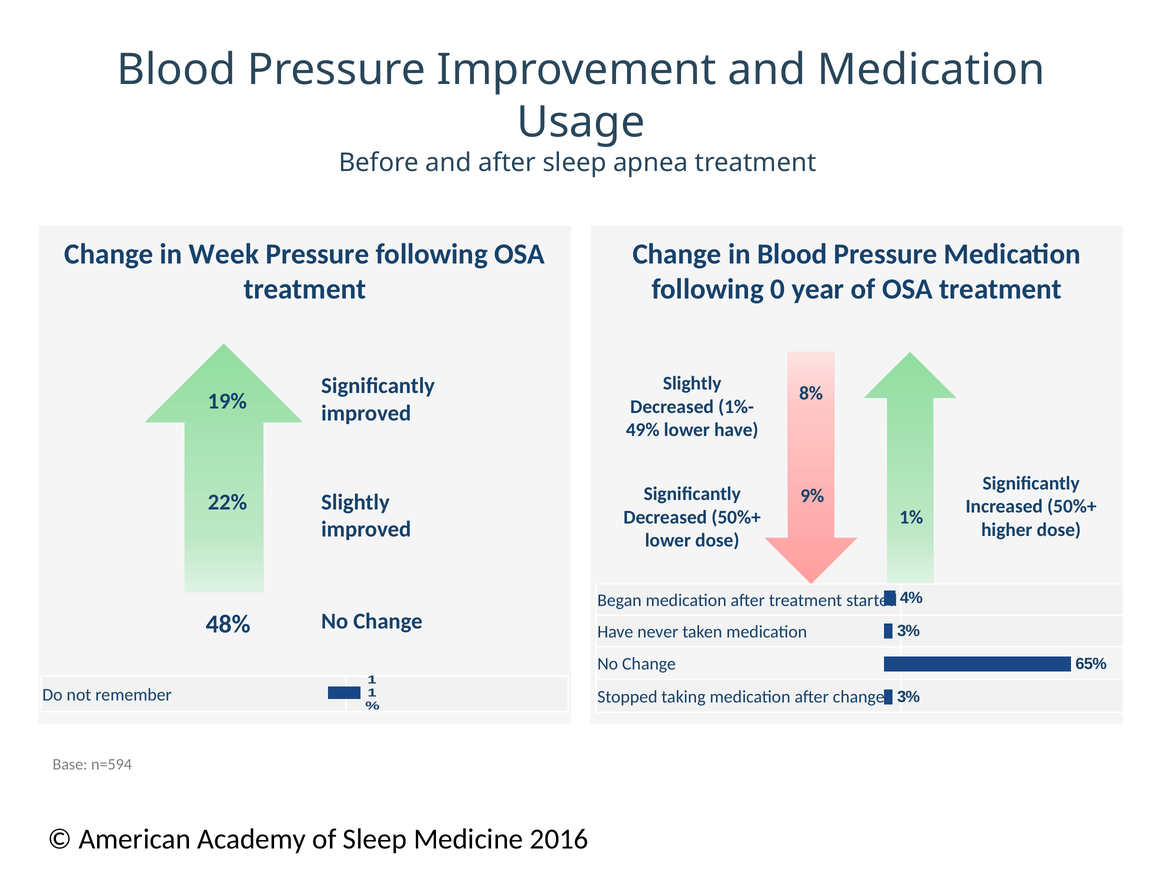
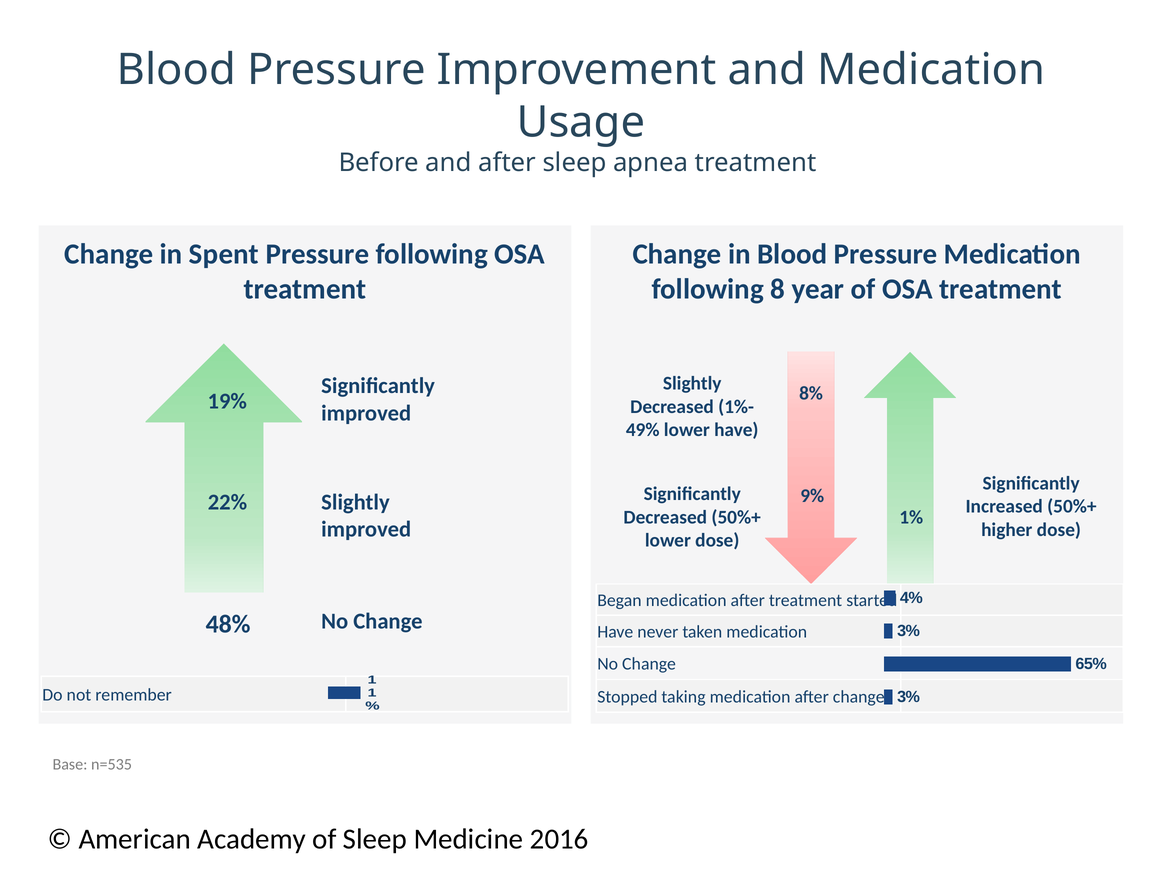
Week: Week -> Spent
0: 0 -> 8
n=594: n=594 -> n=535
